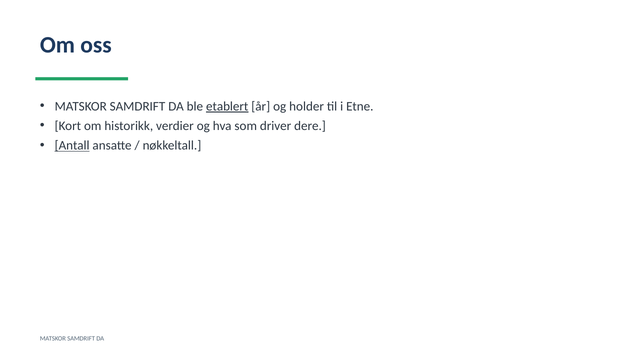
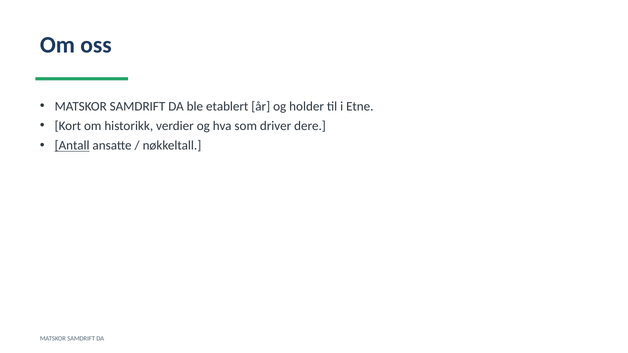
etablert underline: present -> none
